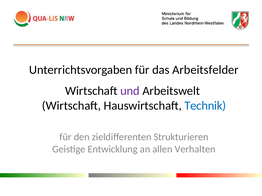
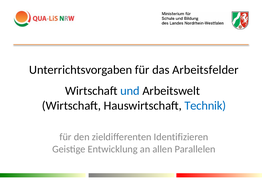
und colour: purple -> blue
Strukturieren: Strukturieren -> Identifizieren
Verhalten: Verhalten -> Parallelen
